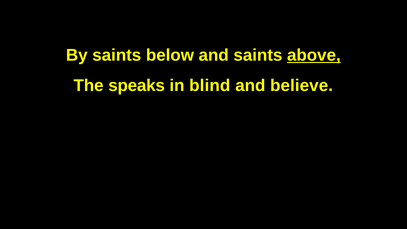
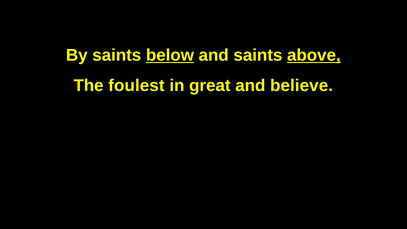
below underline: none -> present
speaks: speaks -> foulest
blind: blind -> great
